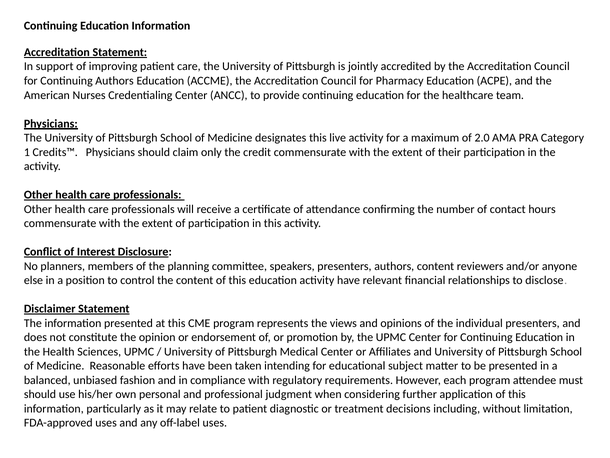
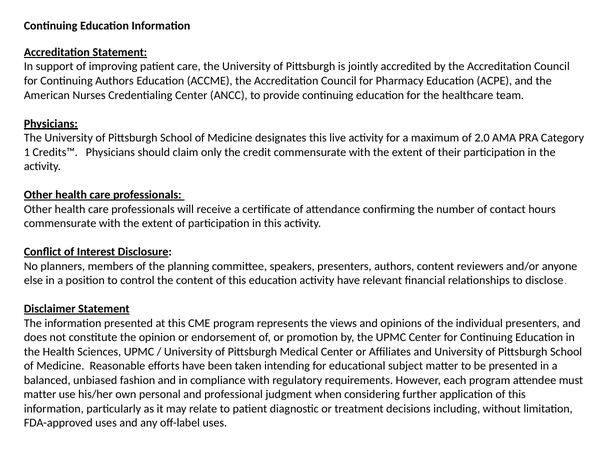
should at (40, 394): should -> matter
